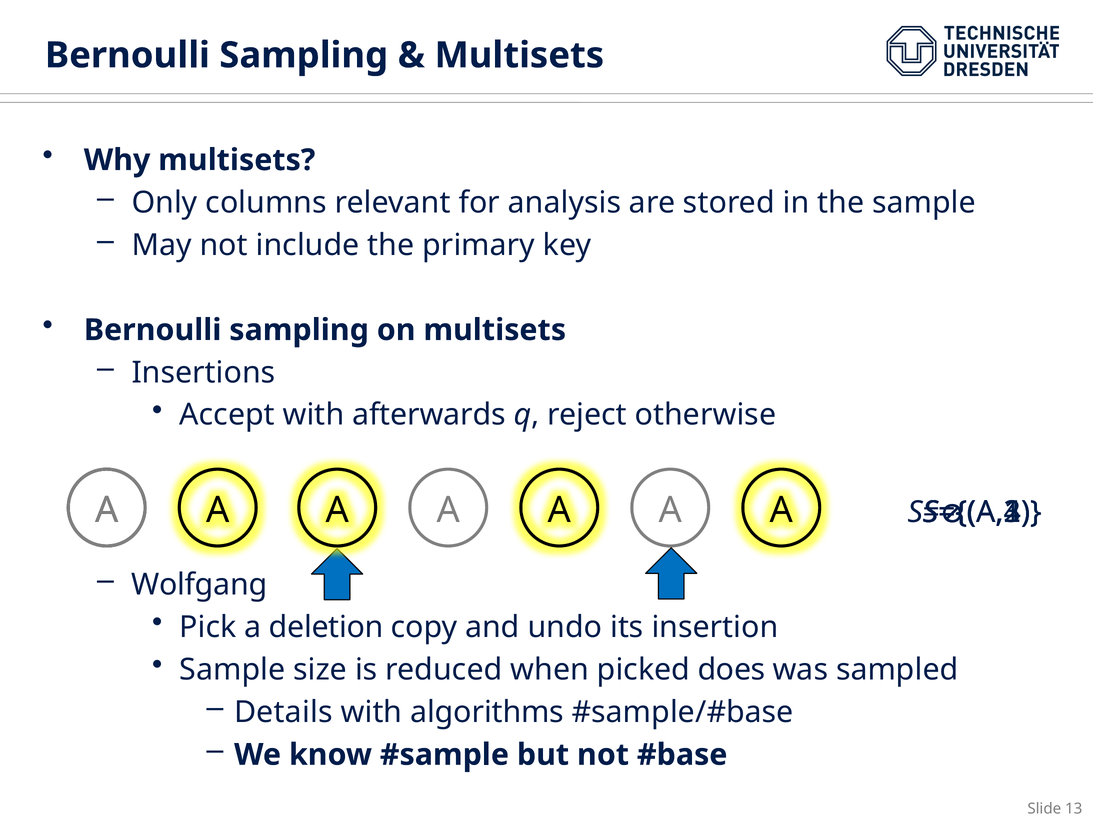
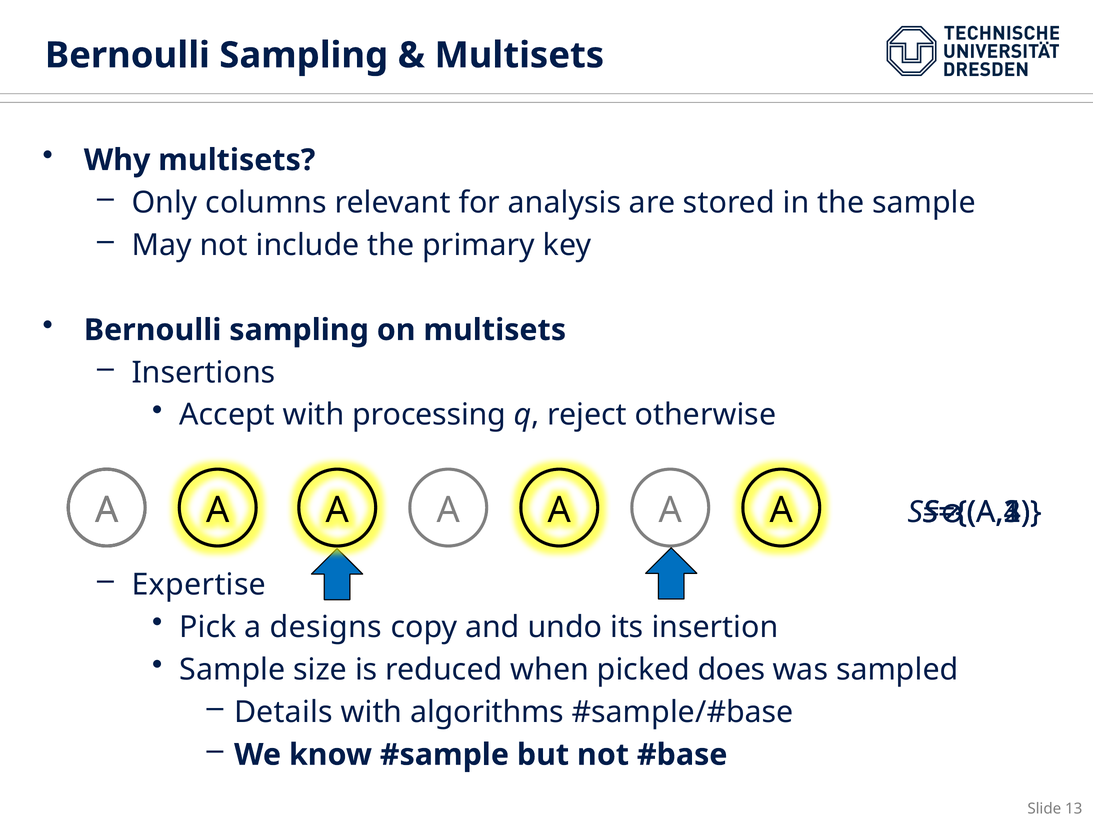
afterwards: afterwards -> processing
Wolfgang: Wolfgang -> Expertise
deletion: deletion -> designs
